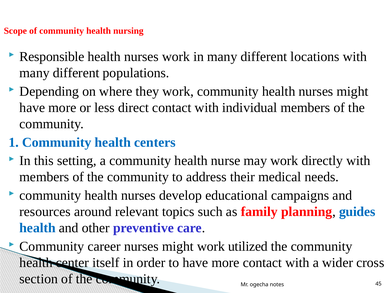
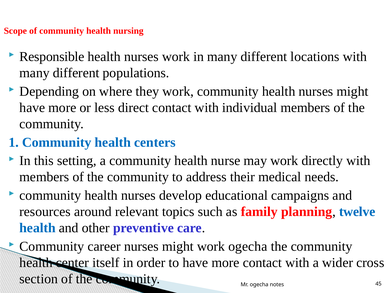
guides: guides -> twelve
work utilized: utilized -> ogecha
